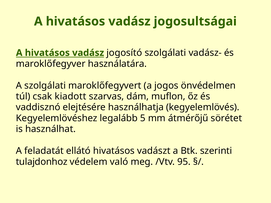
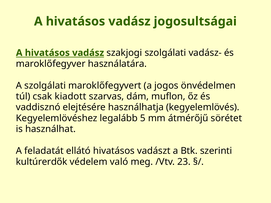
jogosító: jogosító -> szakjogi
tulajdonhoz: tulajdonhoz -> kultúrerdők
95: 95 -> 23
